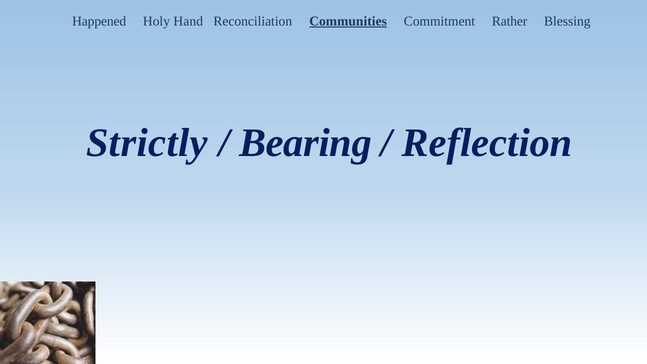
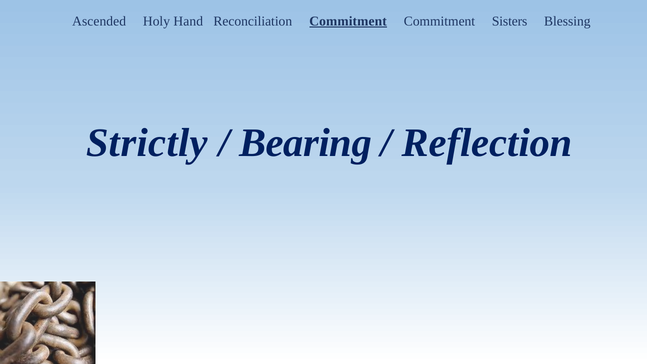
Happened: Happened -> Ascended
Reconciliation Communities: Communities -> Commitment
Rather: Rather -> Sisters
